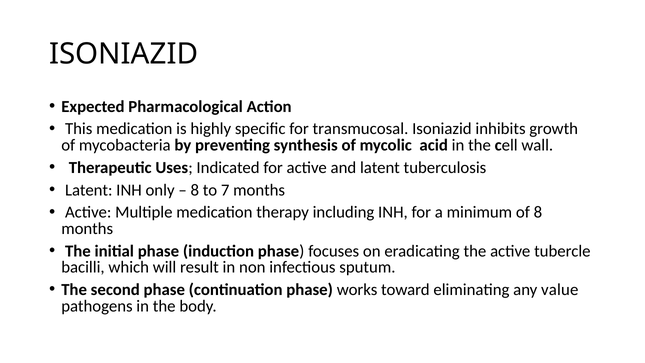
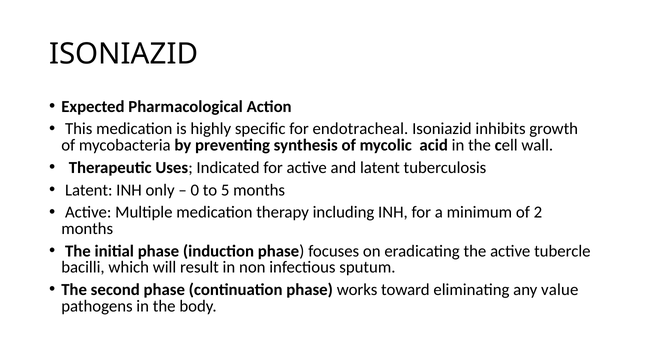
transmucosal: transmucosal -> endotracheal
8 at (195, 190): 8 -> 0
7: 7 -> 5
of 8: 8 -> 2
